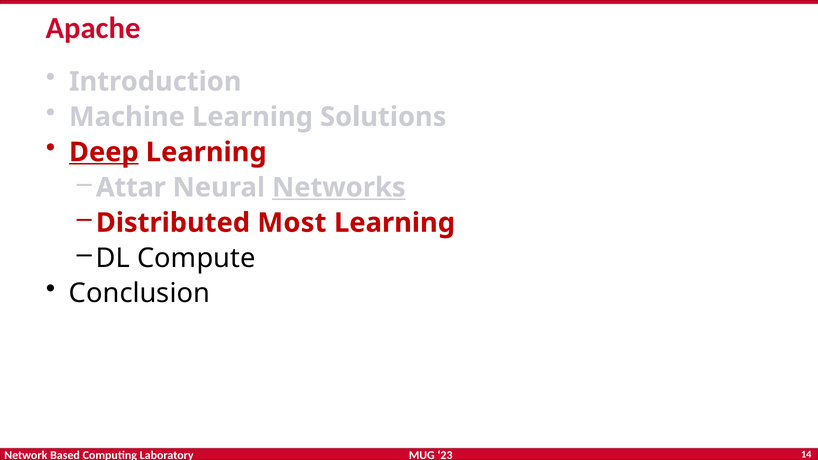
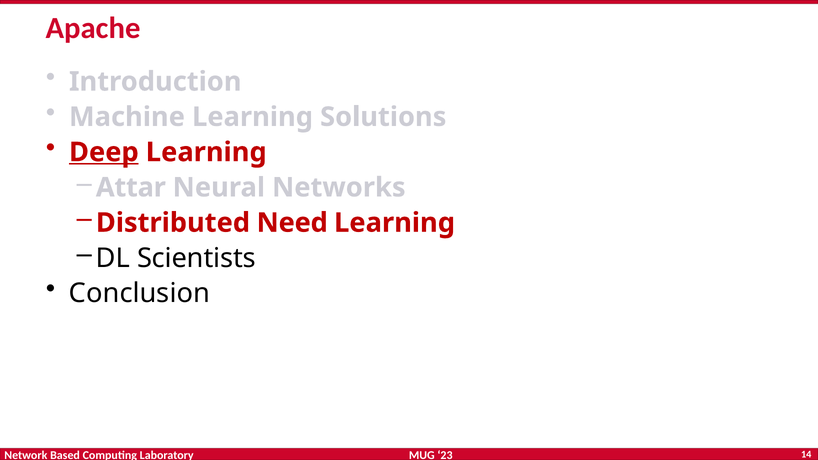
Networks underline: present -> none
Most: Most -> Need
Compute: Compute -> Scientists
